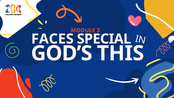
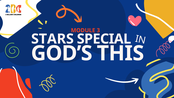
FACES: FACES -> STARS
